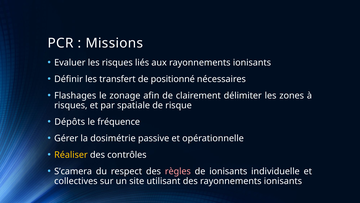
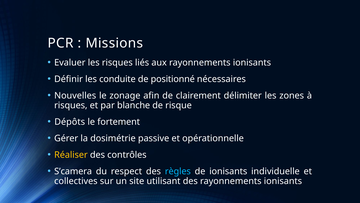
transfert: transfert -> conduite
Flashages: Flashages -> Nouvelles
spatiale: spatiale -> blanche
fréquence: fréquence -> fortement
règles colour: pink -> light blue
